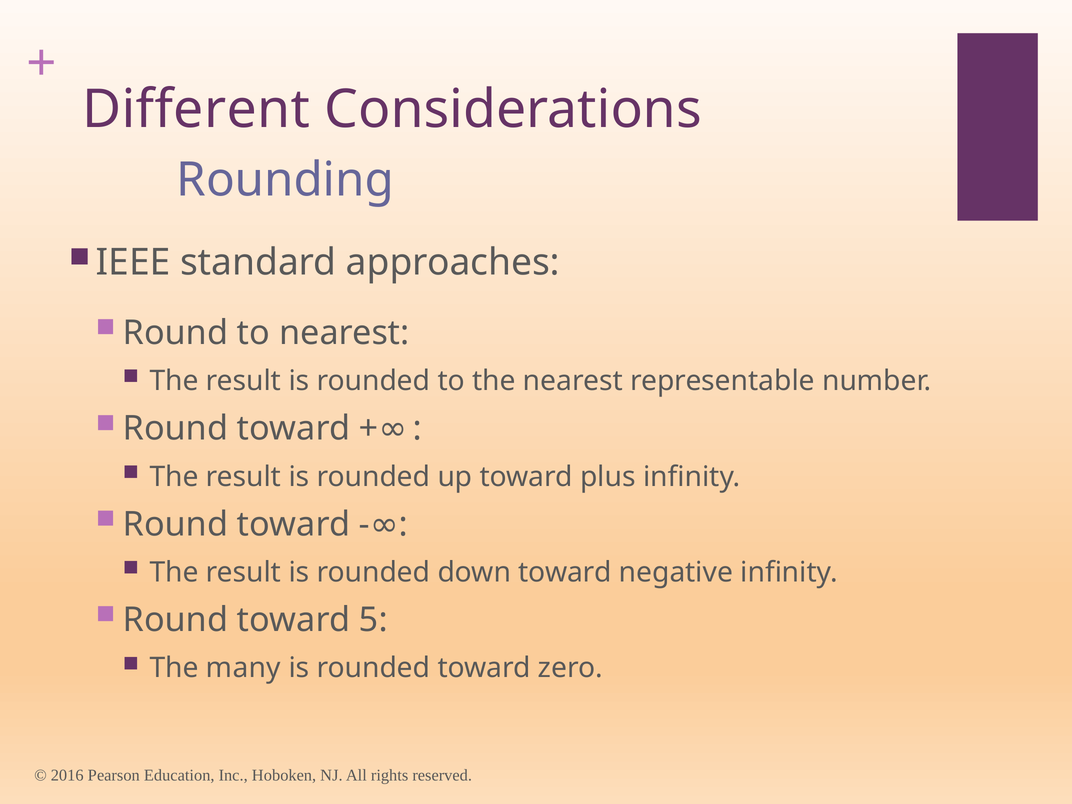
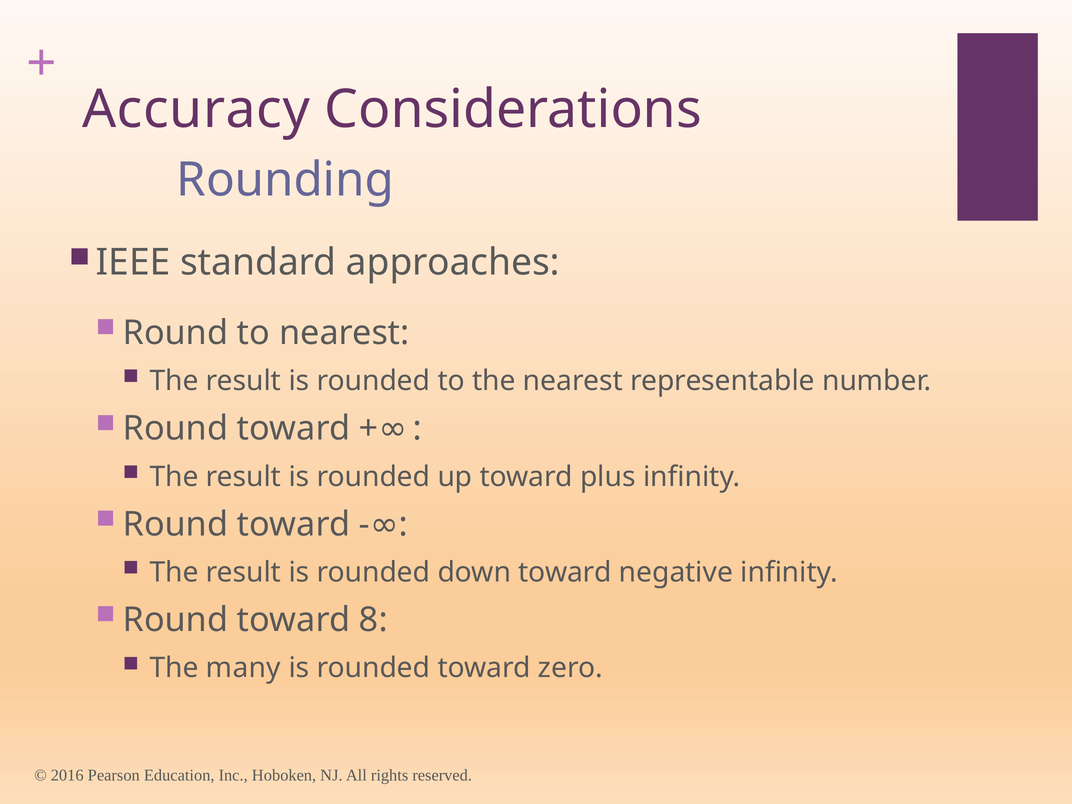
Different: Different -> Accuracy
5: 5 -> 8
